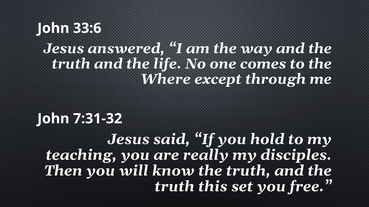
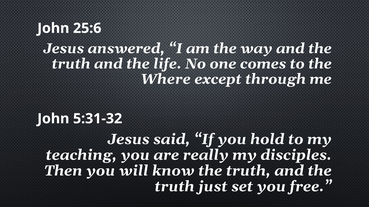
33:6: 33:6 -> 25:6
7:31-32: 7:31-32 -> 5:31-32
this: this -> just
